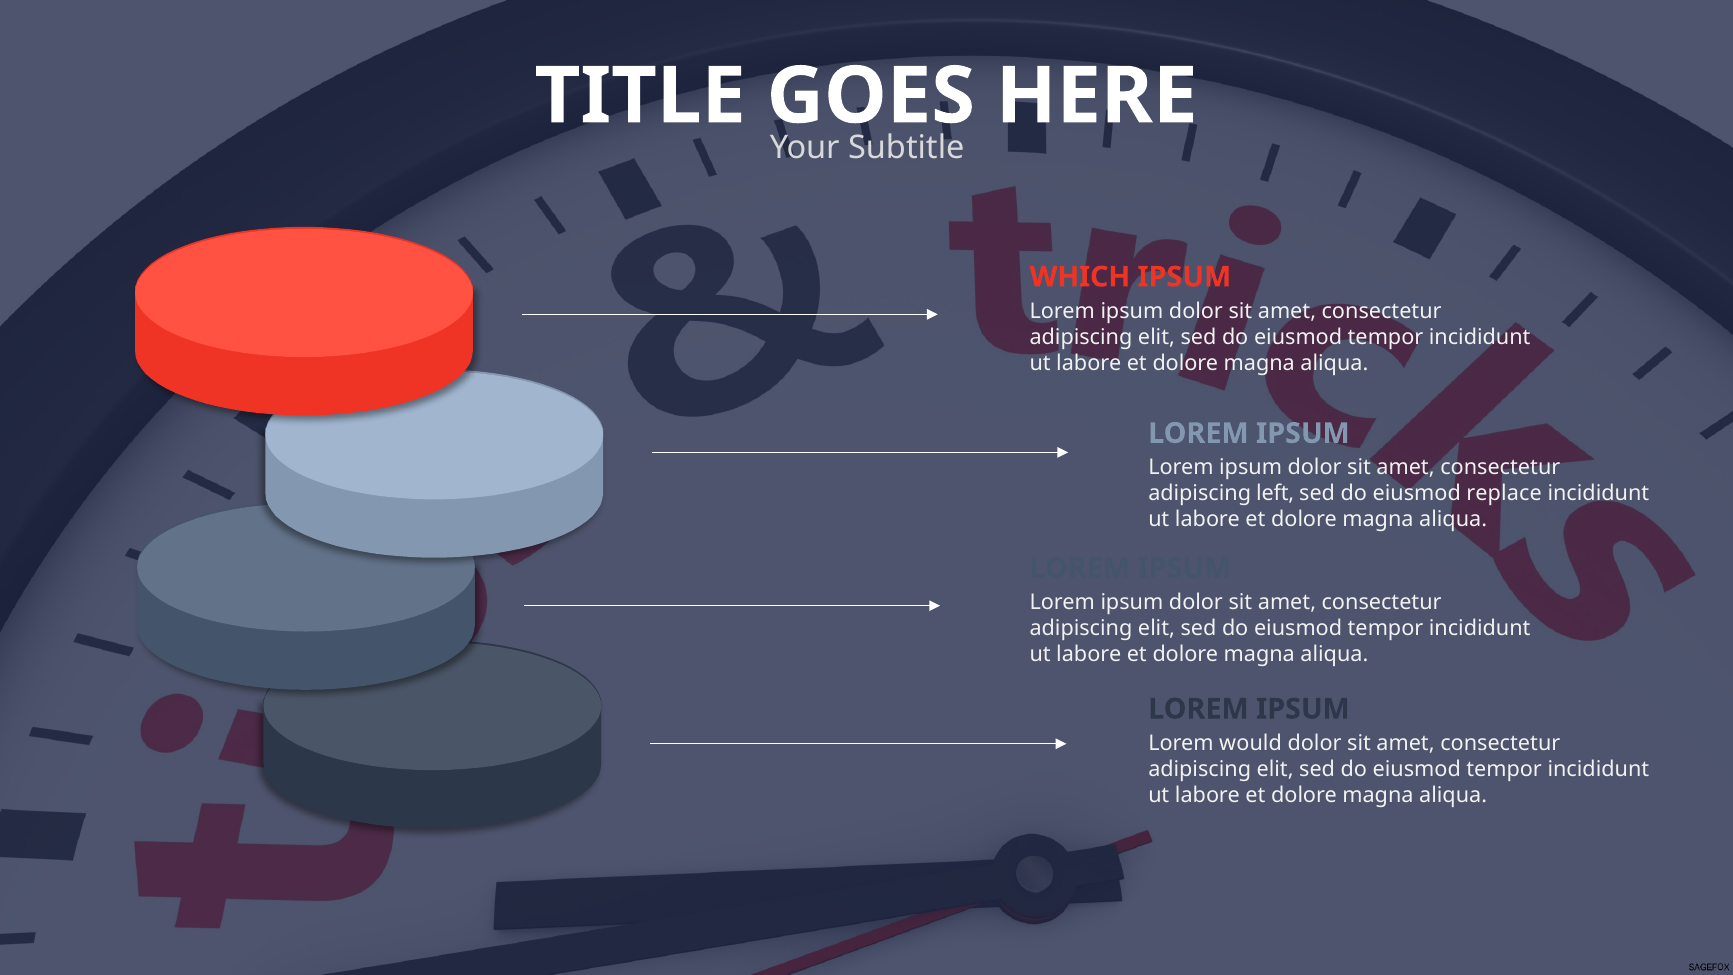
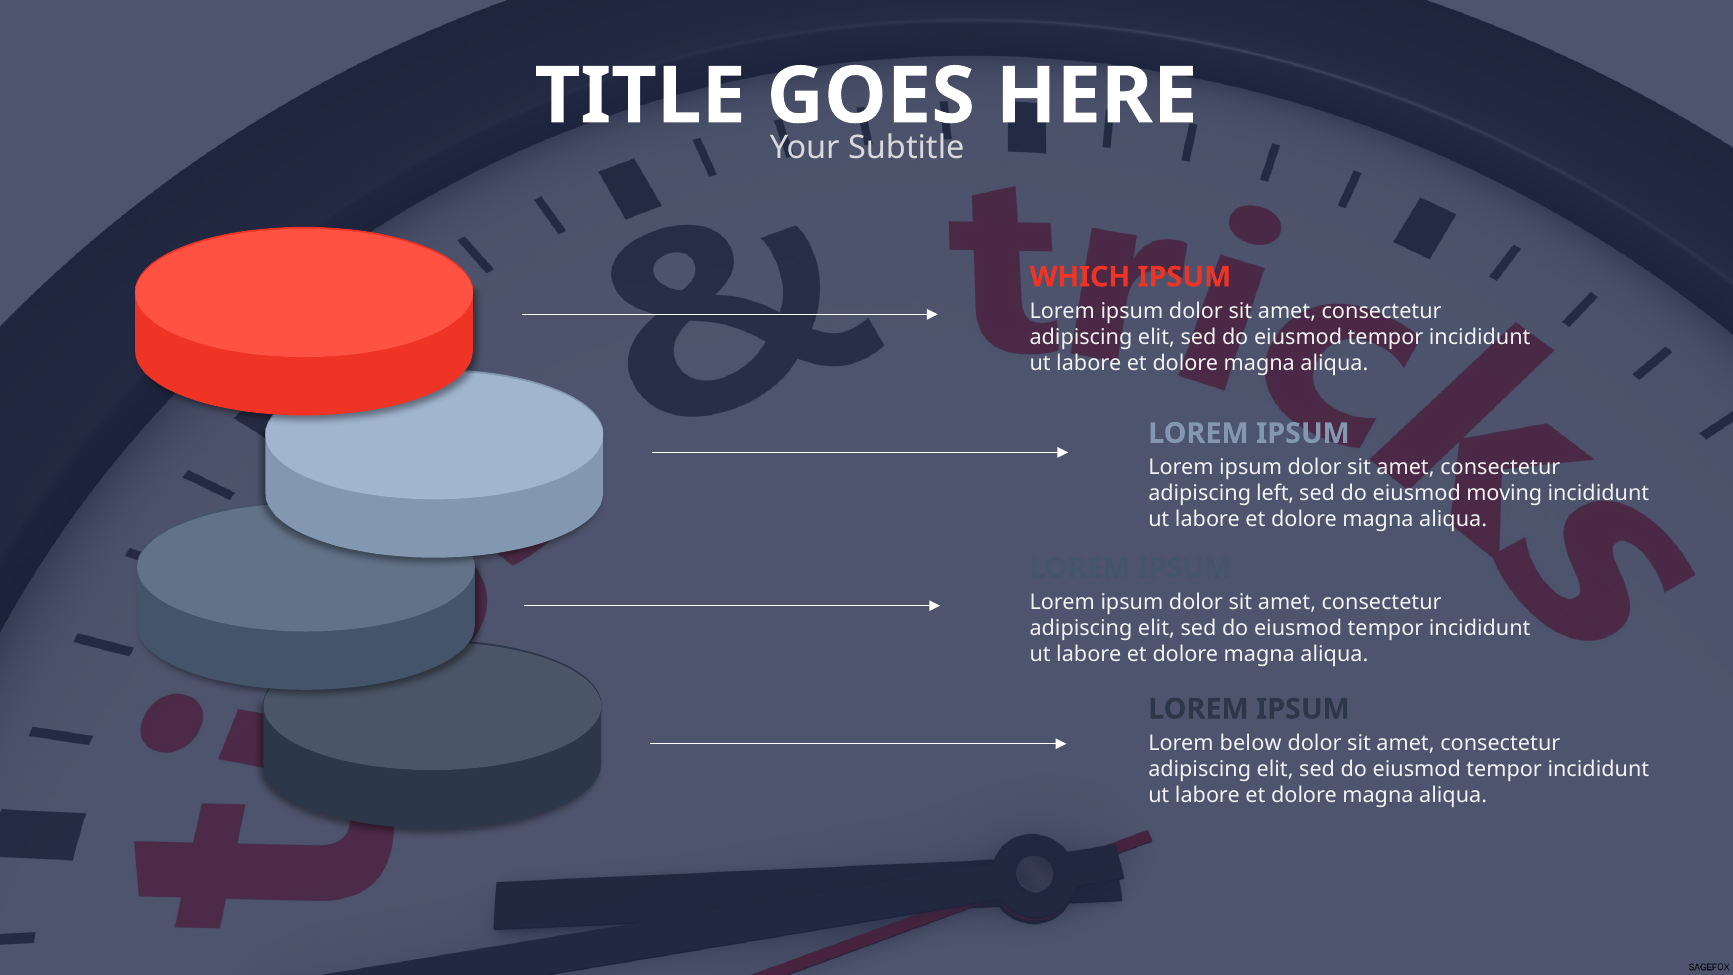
replace: replace -> moving
would: would -> below
